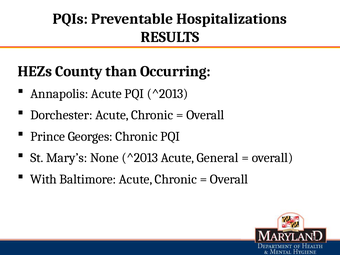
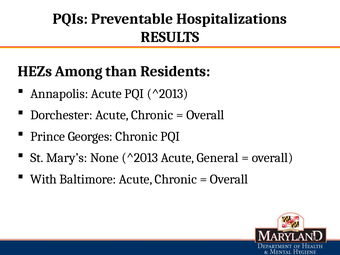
County: County -> Among
Occurring: Occurring -> Residents
